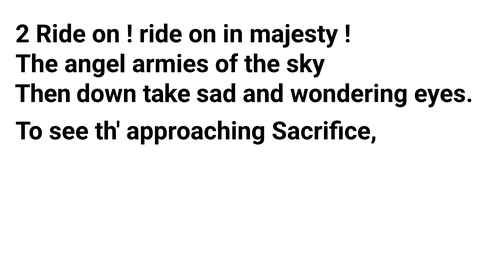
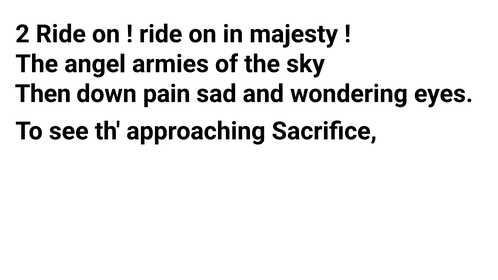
take: take -> pain
